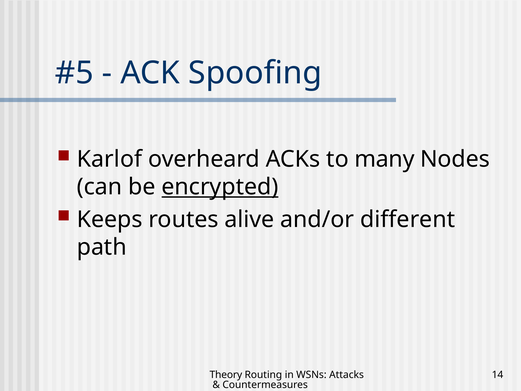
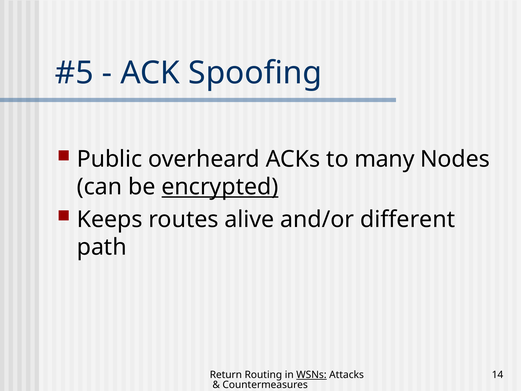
Karlof: Karlof -> Public
Theory: Theory -> Return
WSNs underline: none -> present
